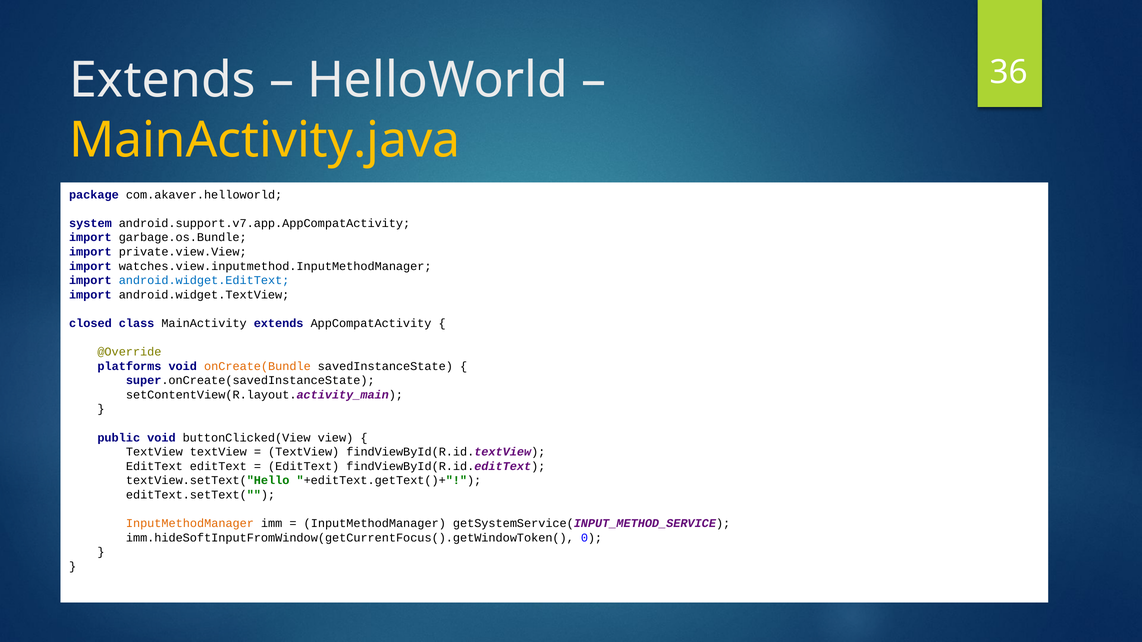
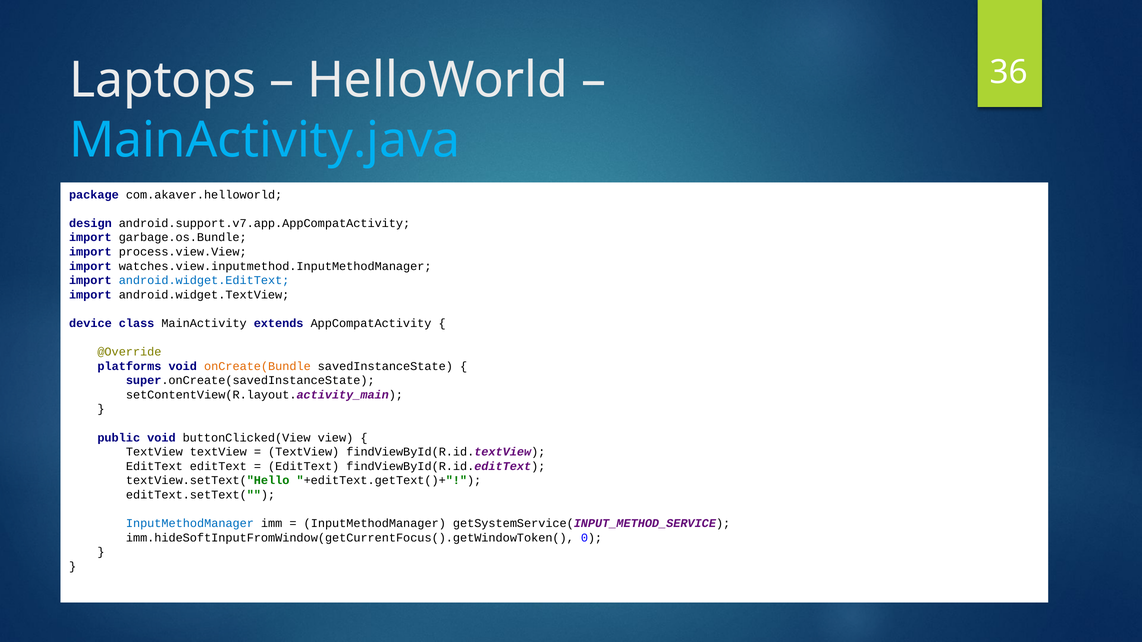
Extends at (162, 80): Extends -> Laptops
MainActivity.java colour: yellow -> light blue
system: system -> design
private.view.View: private.view.View -> process.view.View
closed: closed -> device
InputMethodManager at (190, 524) colour: orange -> blue
